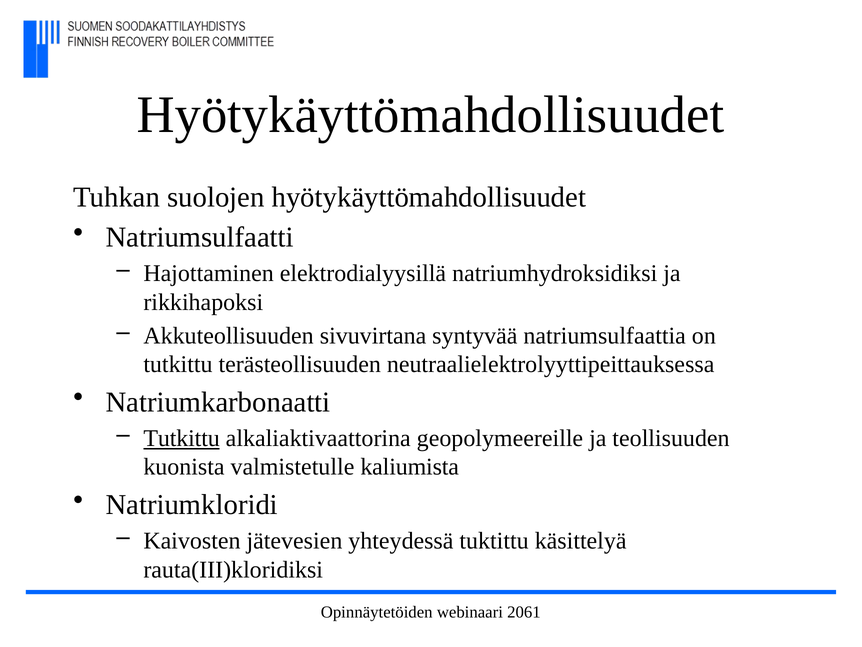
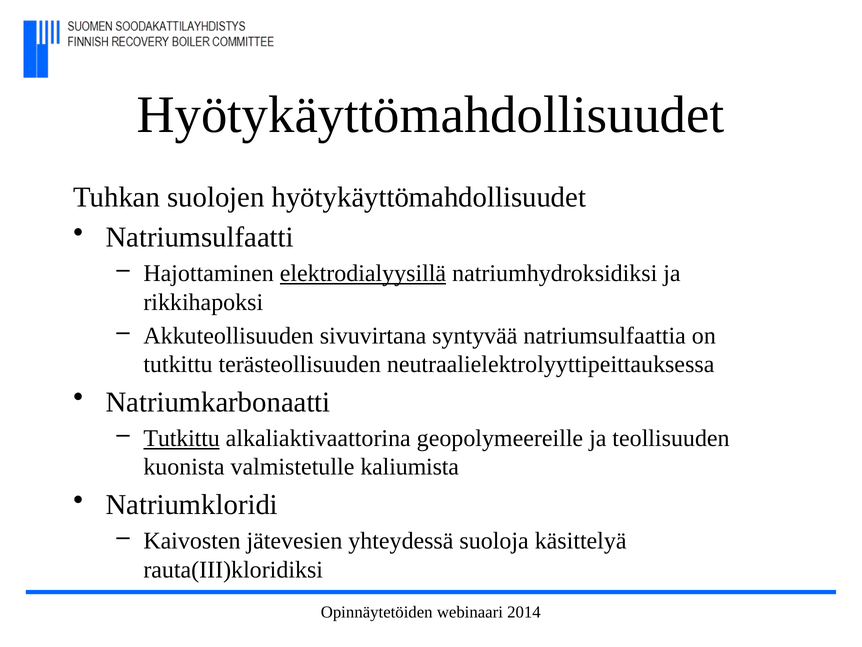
elektrodialyysillä underline: none -> present
tuktittu: tuktittu -> suoloja
2061: 2061 -> 2014
